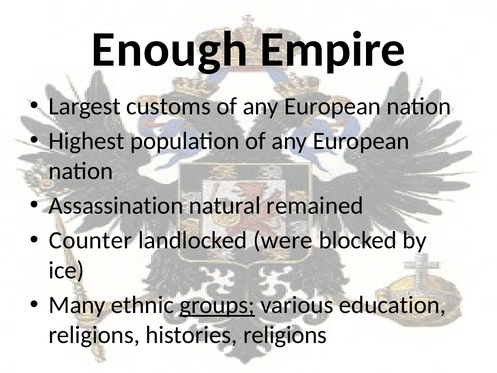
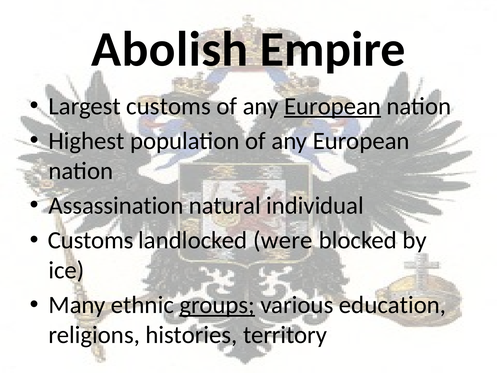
Enough: Enough -> Abolish
European at (333, 106) underline: none -> present
remained: remained -> individual
Counter at (90, 240): Counter -> Customs
histories religions: religions -> territory
